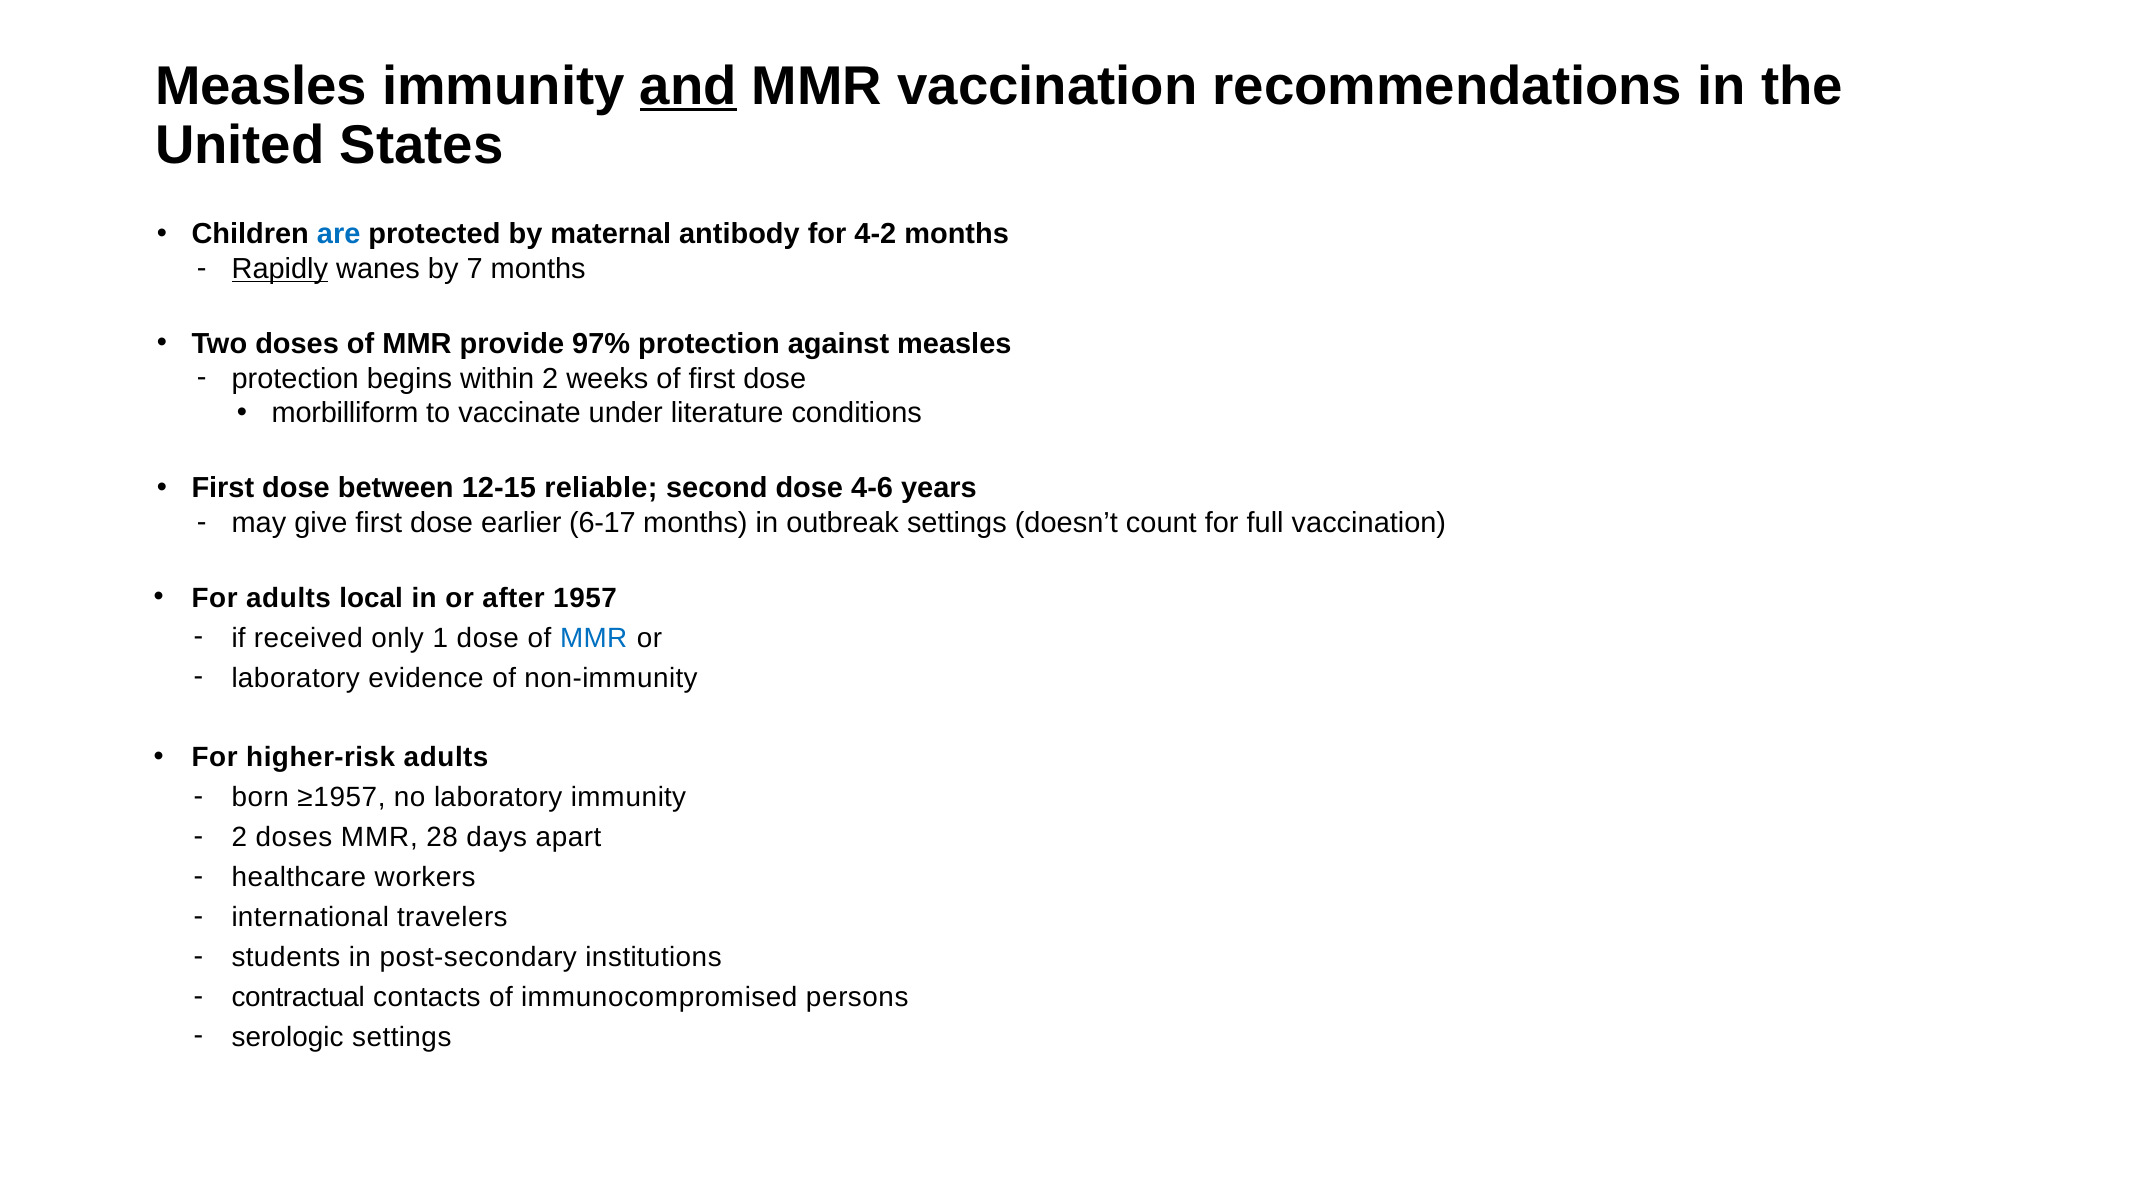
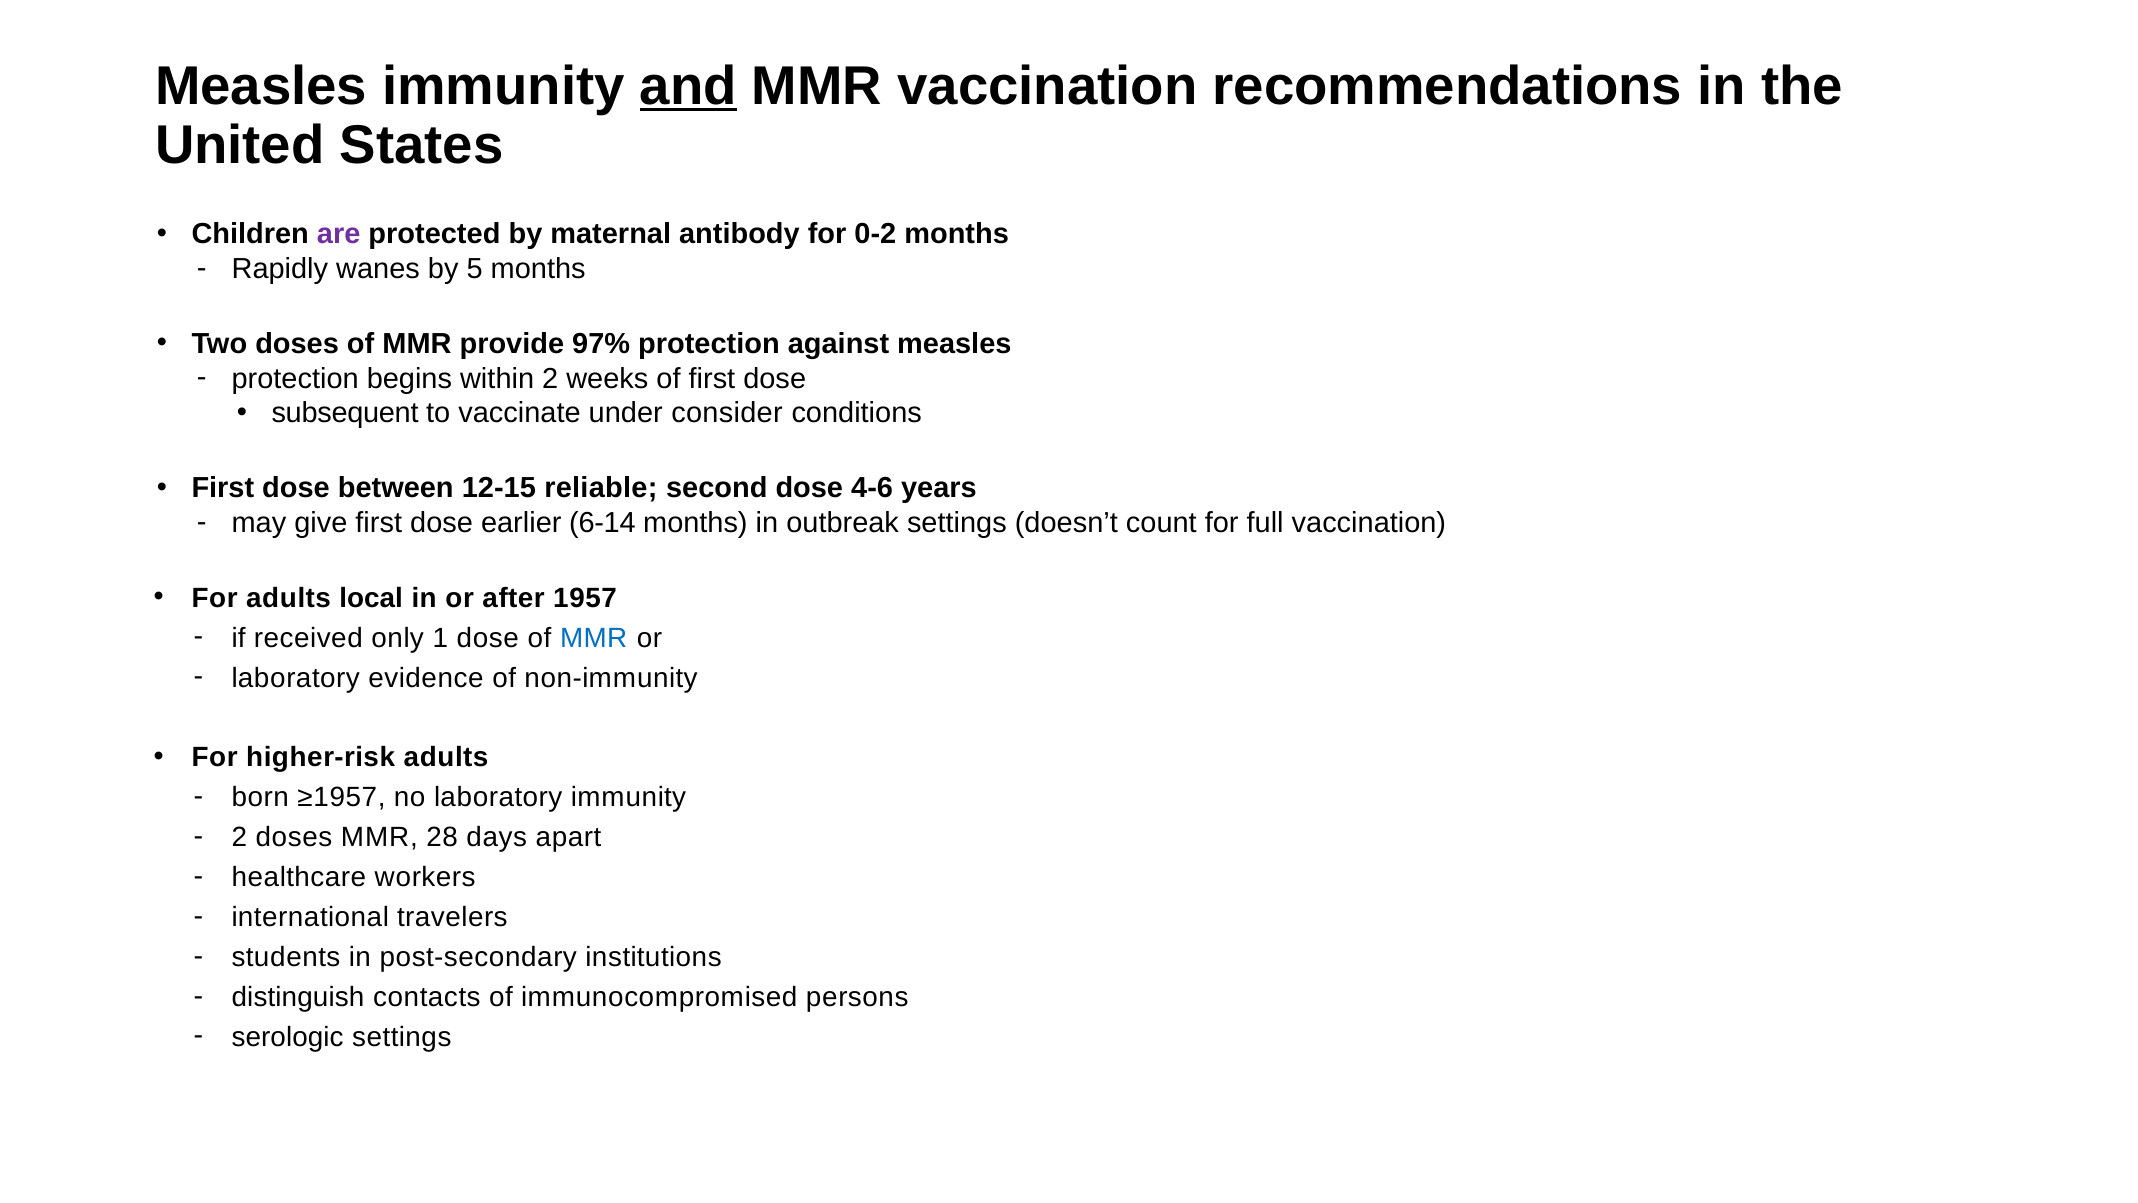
are colour: blue -> purple
4-2: 4-2 -> 0-2
Rapidly underline: present -> none
7: 7 -> 5
morbilliform: morbilliform -> subsequent
literature: literature -> consider
6-17: 6-17 -> 6-14
contractual: contractual -> distinguish
